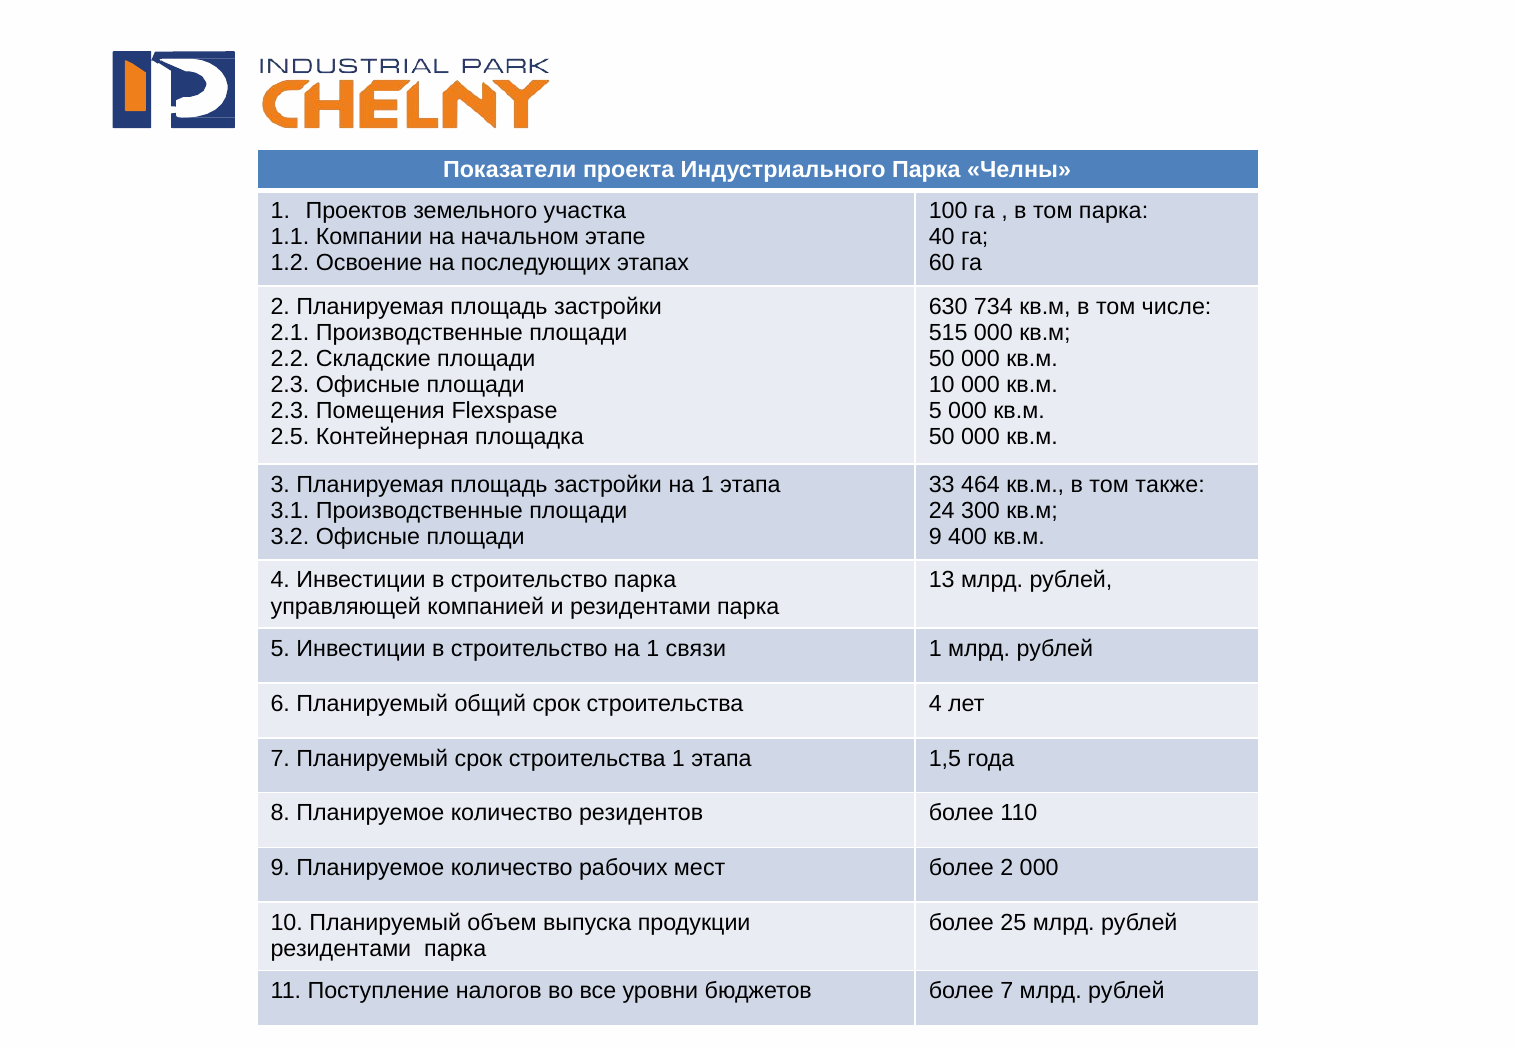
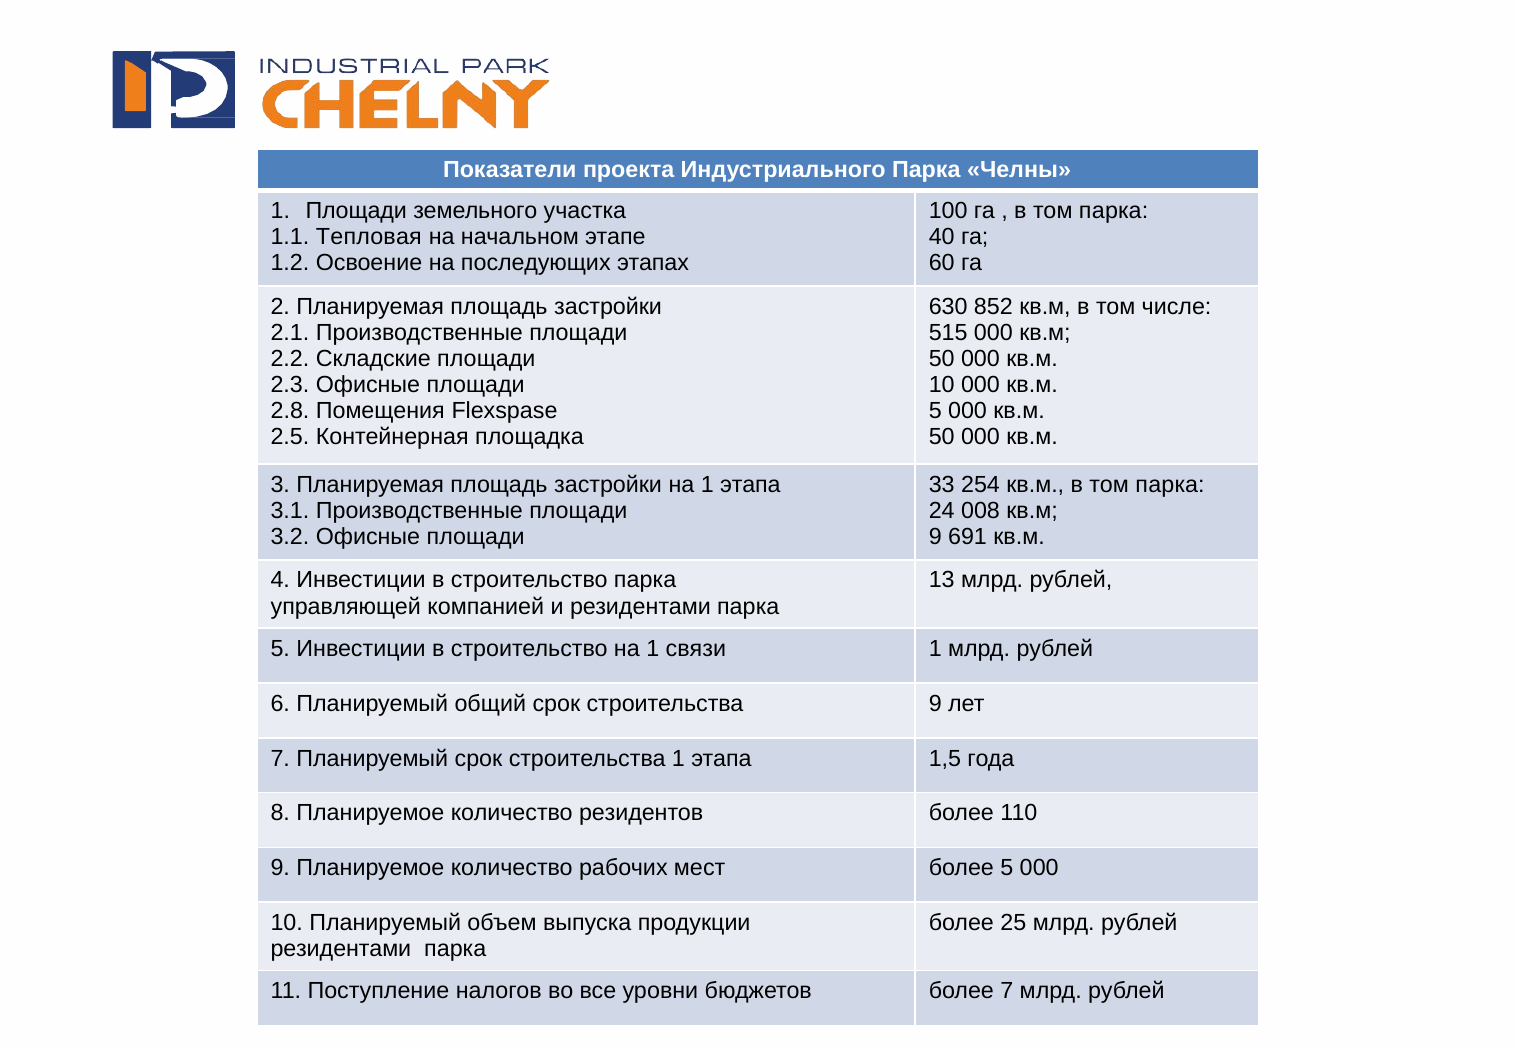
1 Проектов: Проектов -> Площади
Компании: Компании -> Тепловая
734: 734 -> 852
2.3 at (290, 411): 2.3 -> 2.8
464: 464 -> 254
кв.м в том также: также -> парка
300: 300 -> 008
400: 400 -> 691
строительства 4: 4 -> 9
более 2: 2 -> 5
